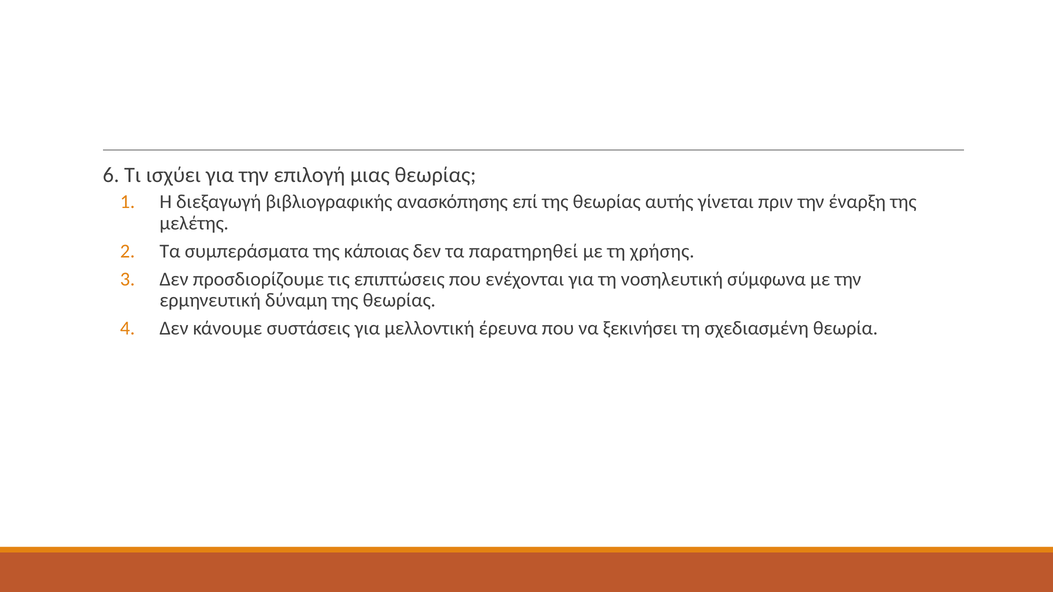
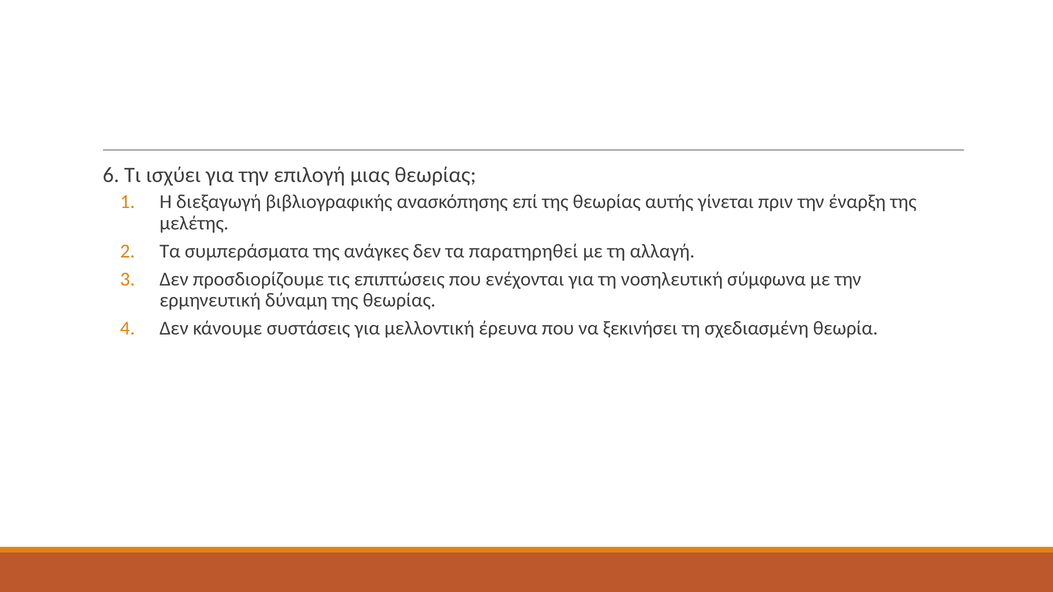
κάποιας: κάποιας -> ανάγκες
χρήσης: χρήσης -> αλλαγή
